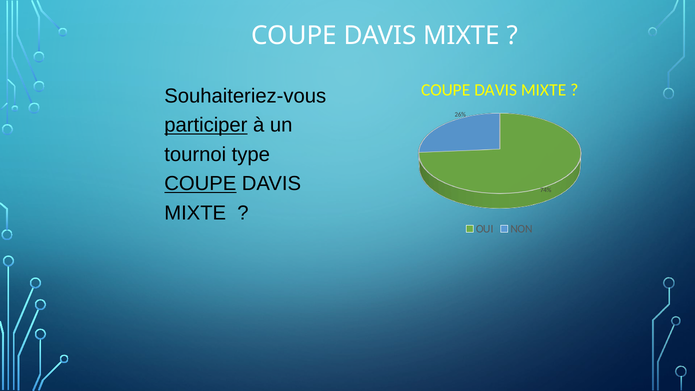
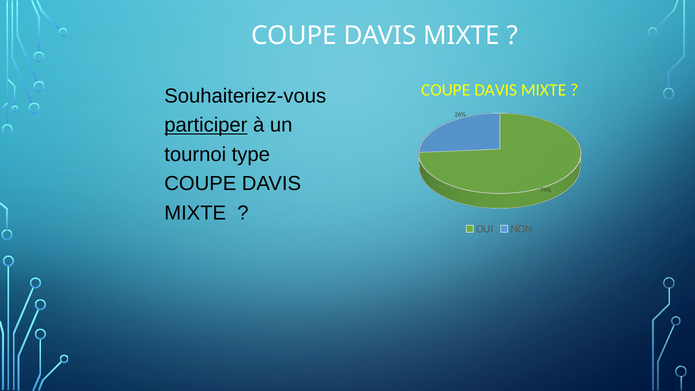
COUPE at (200, 184) underline: present -> none
